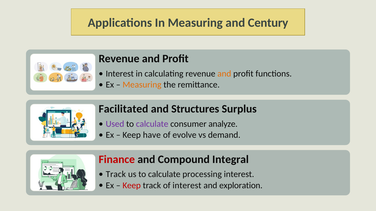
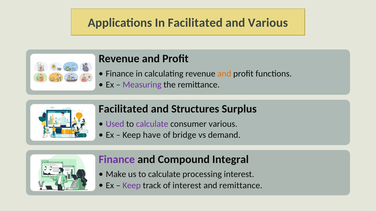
In Measuring: Measuring -> Facilitated
and Century: Century -> Various
Interest at (120, 74): Interest -> Finance
Measuring at (142, 85) colour: orange -> purple
consumer analyze: analyze -> various
evolve: evolve -> bridge
Finance at (117, 160) colour: red -> purple
Track at (116, 175): Track -> Make
Keep at (132, 186) colour: red -> purple
and exploration: exploration -> remittance
